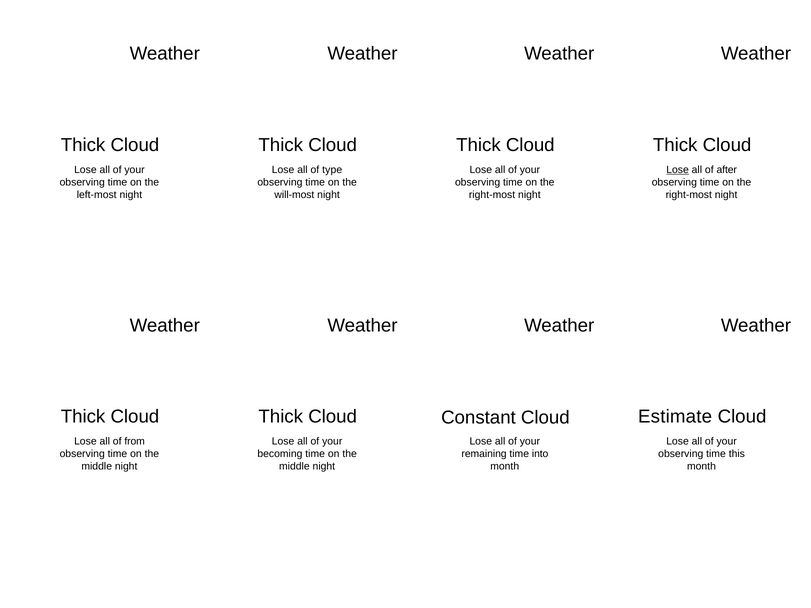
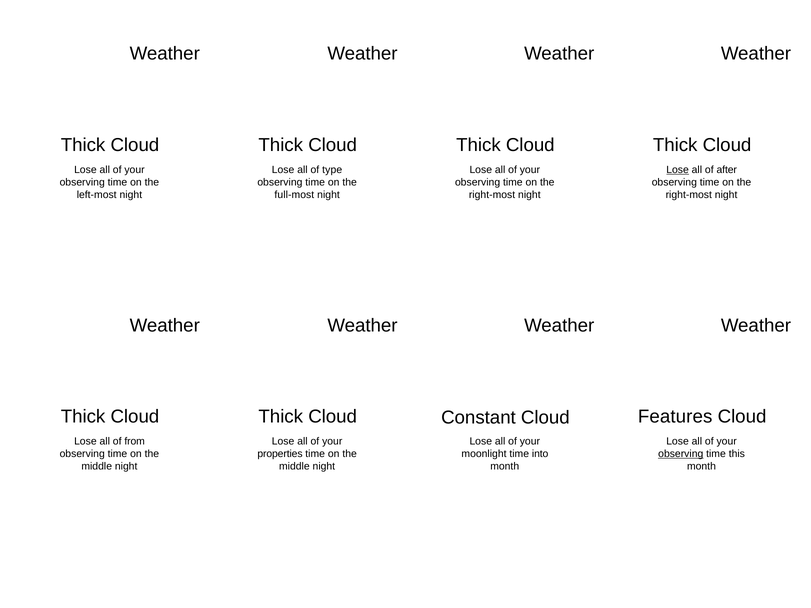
will-most: will-most -> full-most
Estimate: Estimate -> Features
becoming: becoming -> properties
remaining: remaining -> moonlight
observing at (681, 454) underline: none -> present
